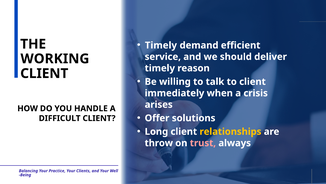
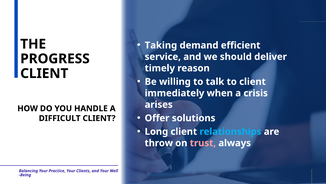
Timely at (161, 45): Timely -> Taking
WORKING: WORKING -> PROGRESS
relationships colour: yellow -> light blue
